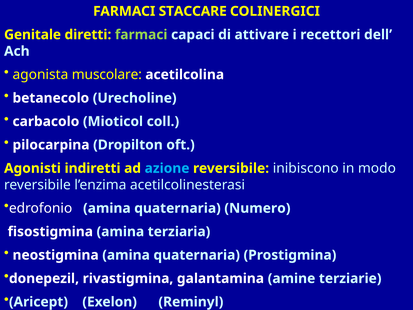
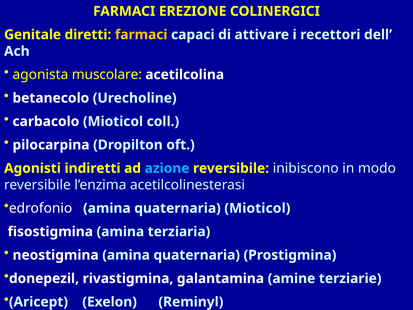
STACCARE: STACCARE -> EREZIONE
farmaci at (141, 35) colour: light green -> yellow
quaternaria Numero: Numero -> Mioticol
